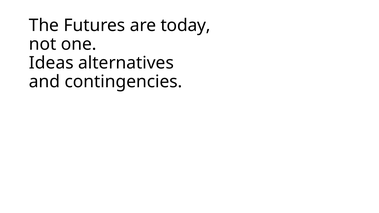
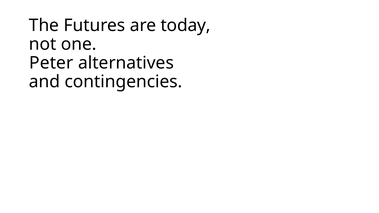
Ideas: Ideas -> Peter
